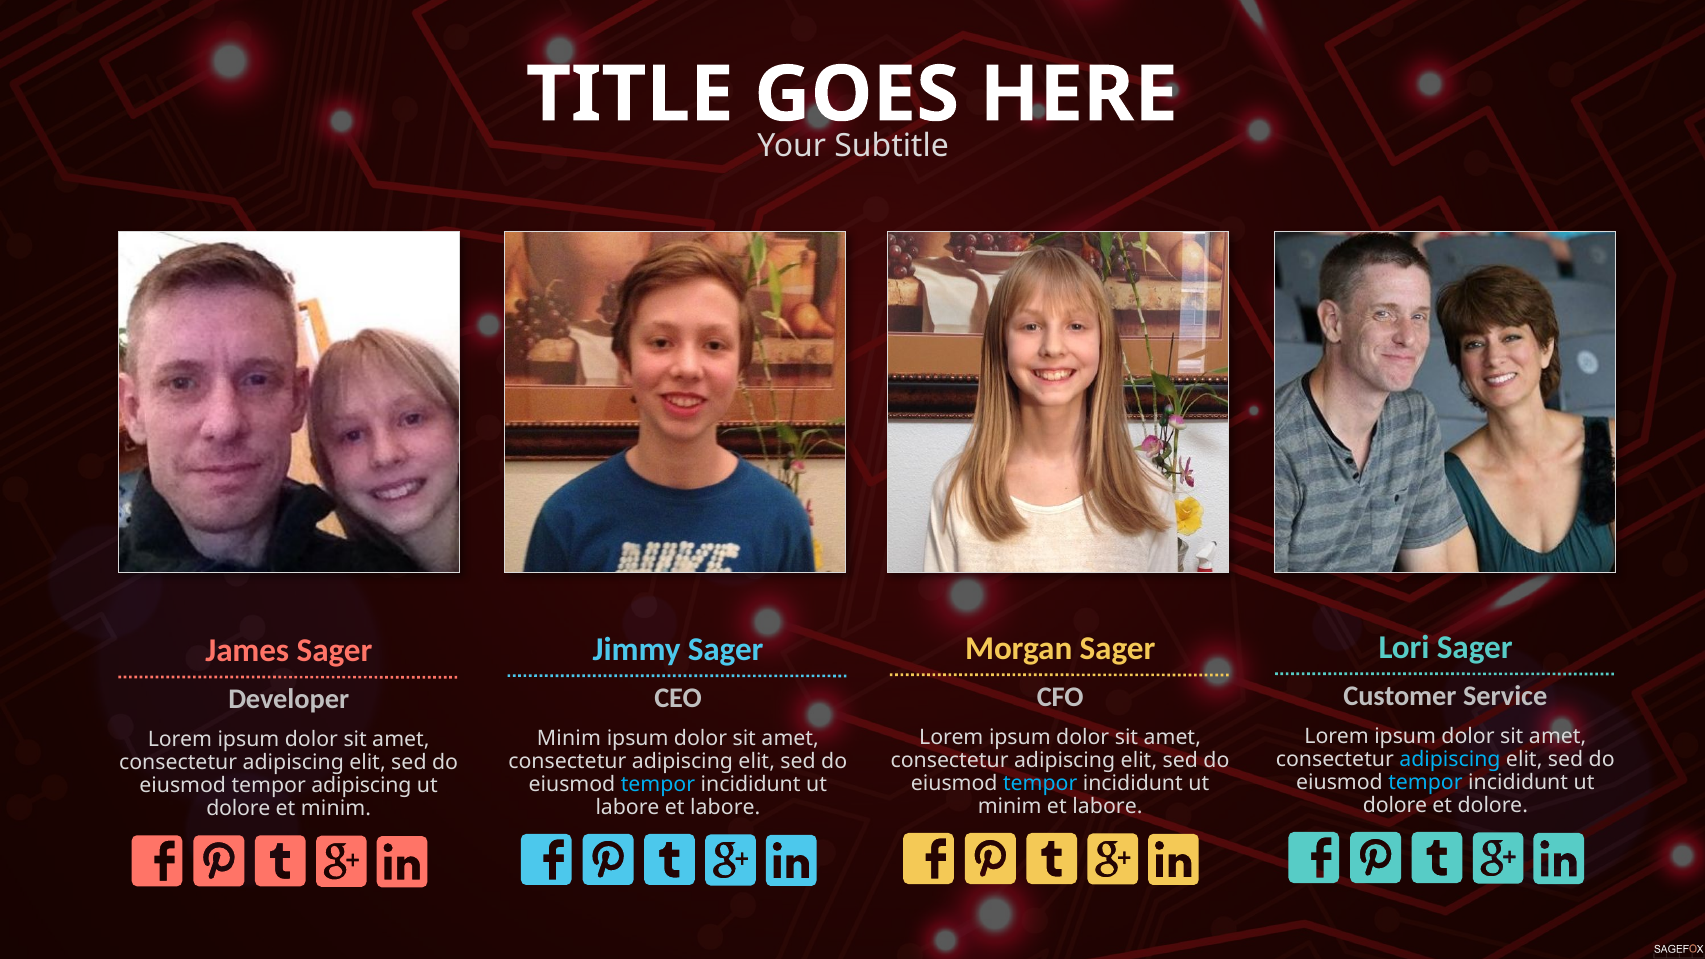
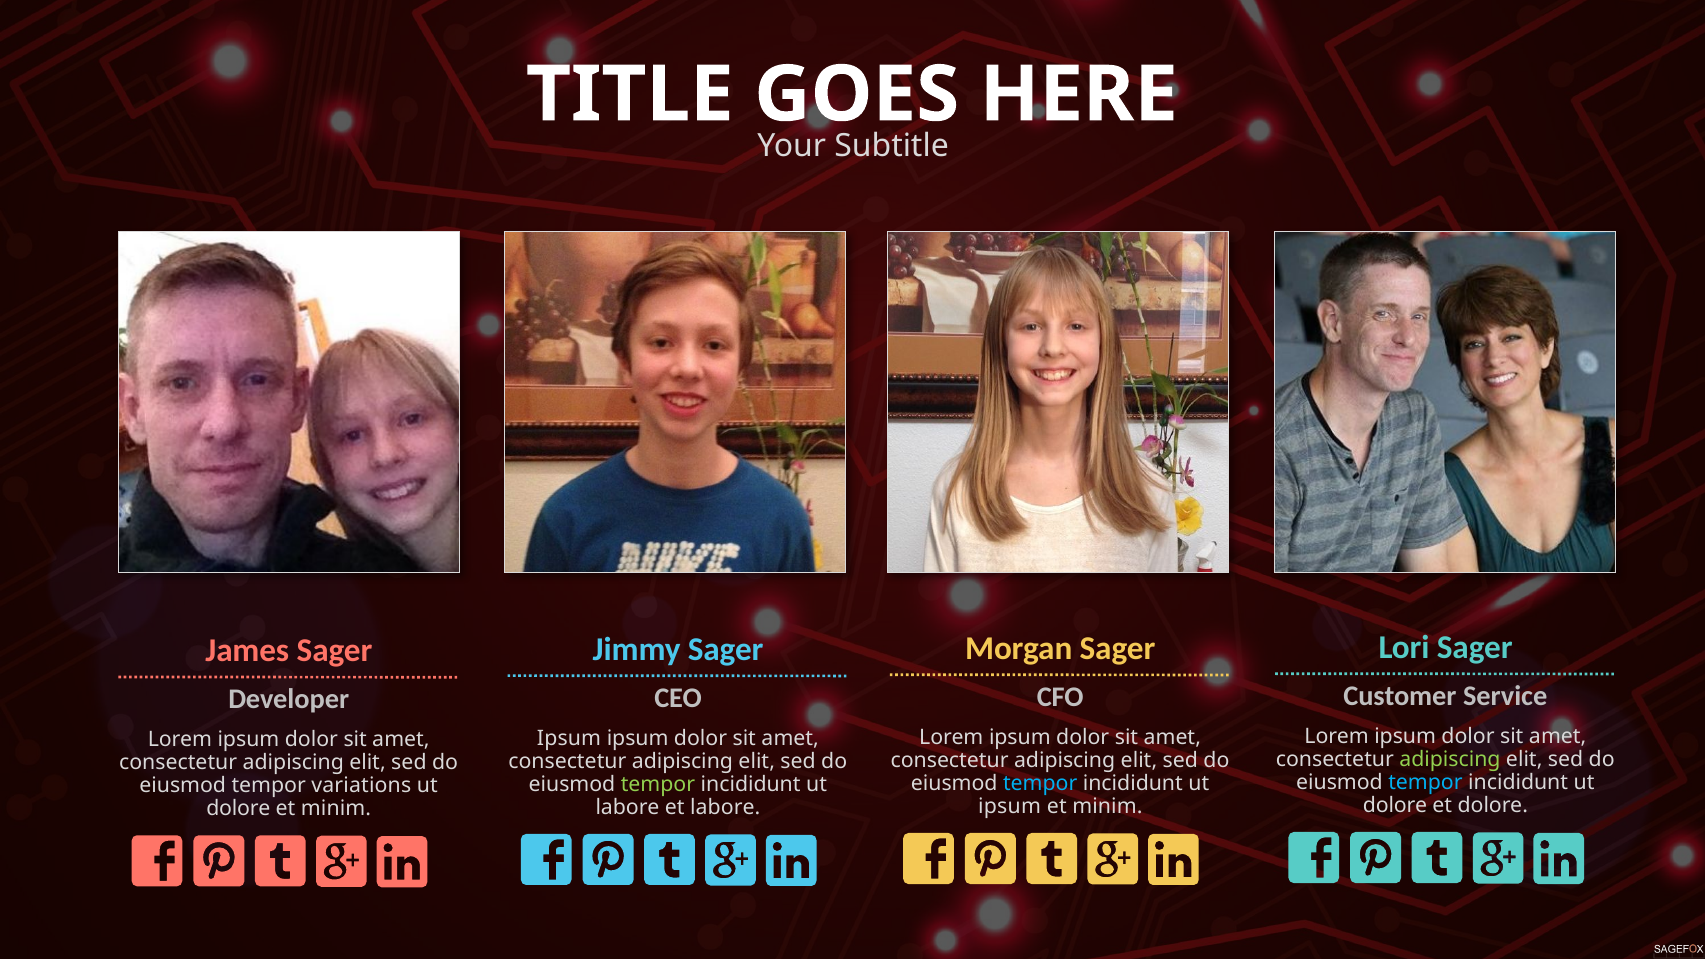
Minim at (569, 738): Minim -> Ipsum
adipiscing at (1450, 759) colour: light blue -> light green
tempor at (658, 784) colour: light blue -> light green
tempor adipiscing: adipiscing -> variations
minim at (1010, 806): minim -> ipsum
labore at (1107, 806): labore -> minim
